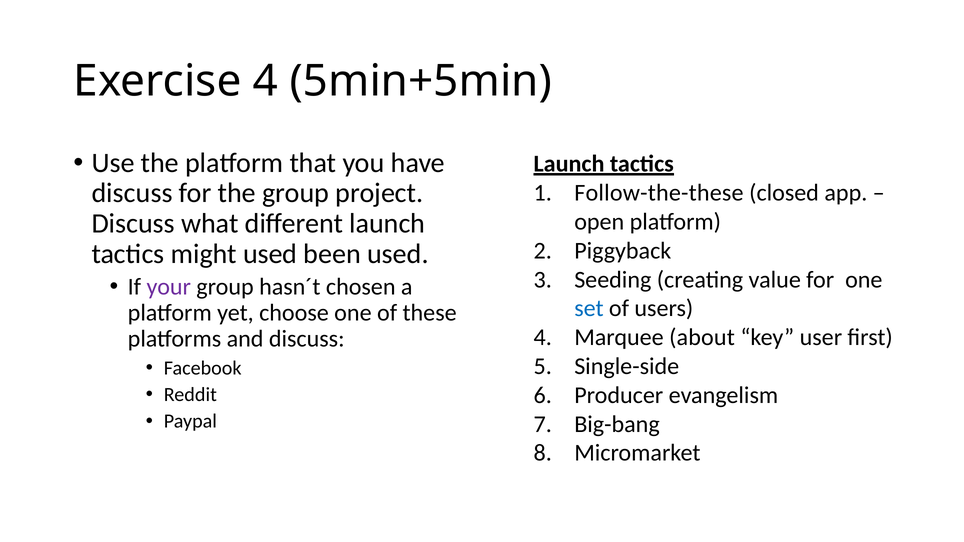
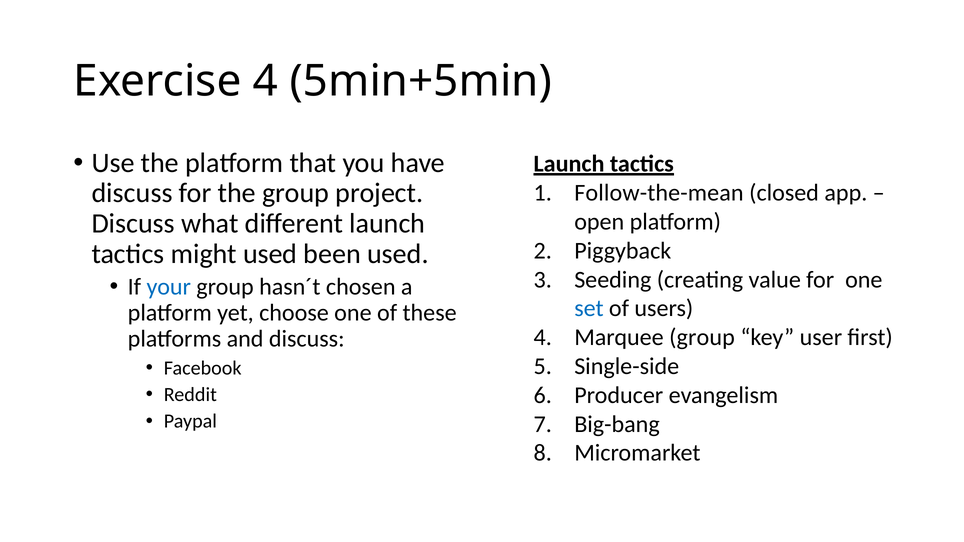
Follow-the-these: Follow-the-these -> Follow-the-mean
your colour: purple -> blue
Marquee about: about -> group
